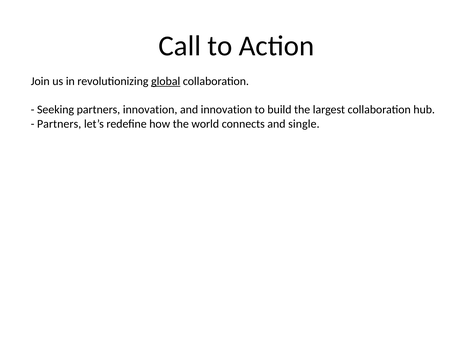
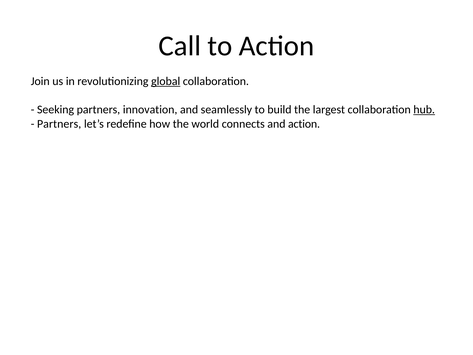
and innovation: innovation -> seamlessly
hub underline: none -> present
and single: single -> action
